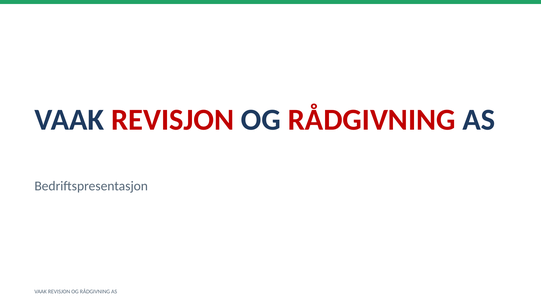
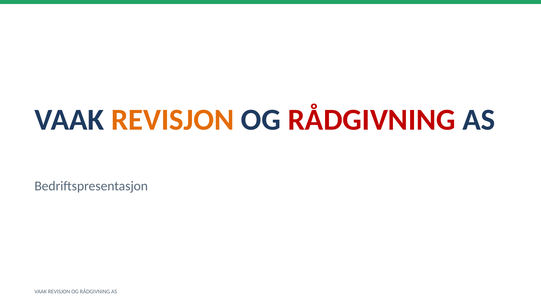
REVISJON at (173, 120) colour: red -> orange
